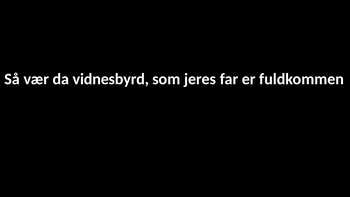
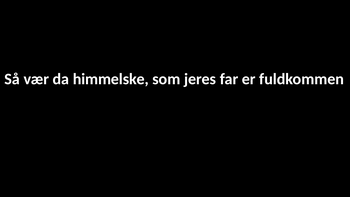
vidnesbyrd: vidnesbyrd -> himmelske
